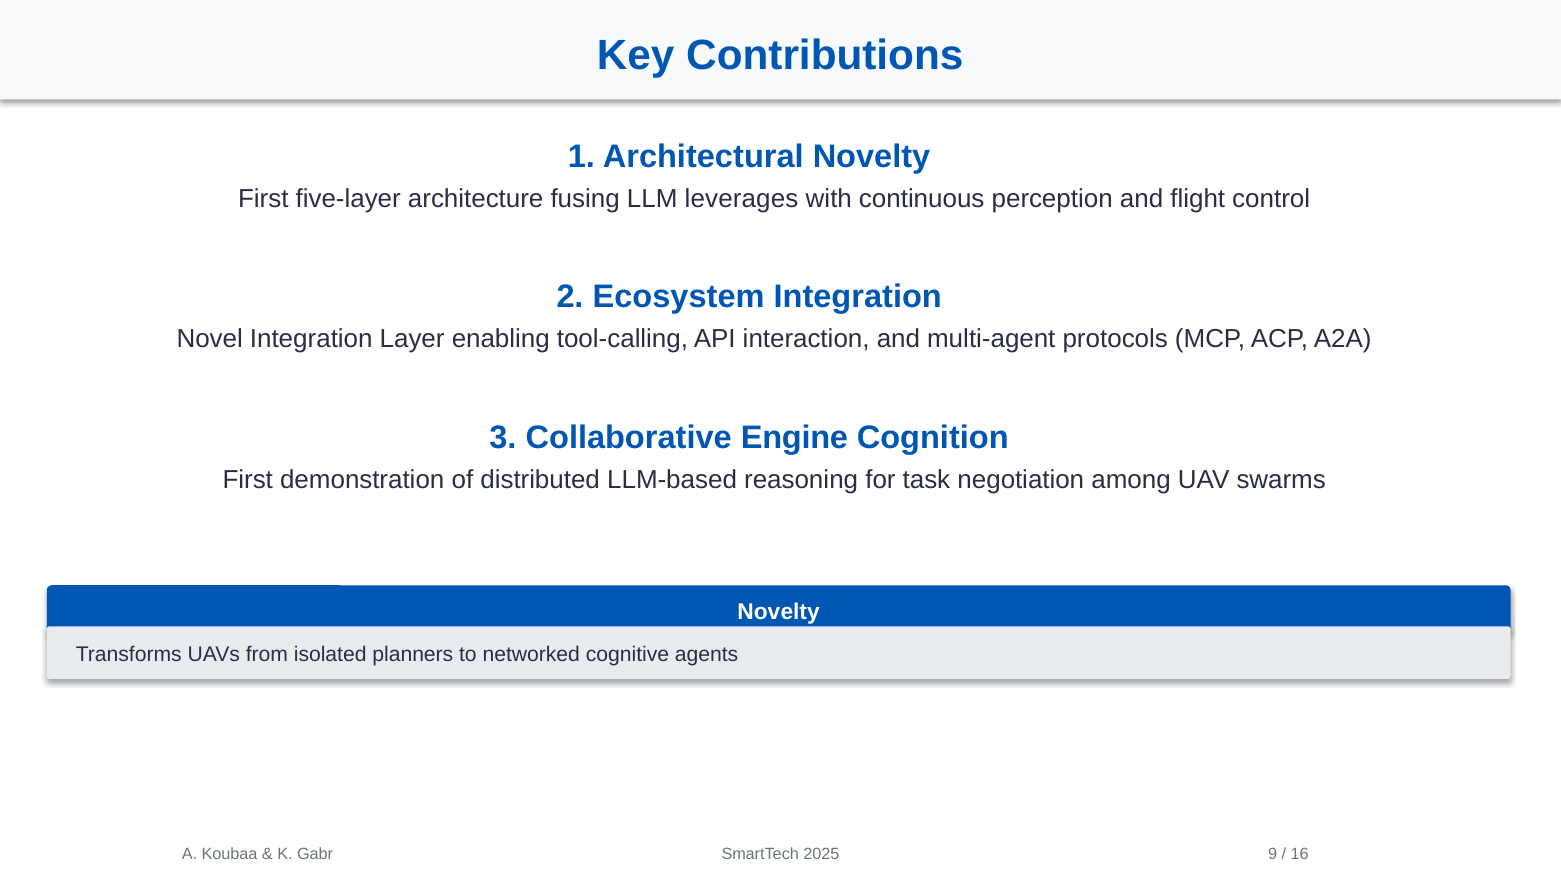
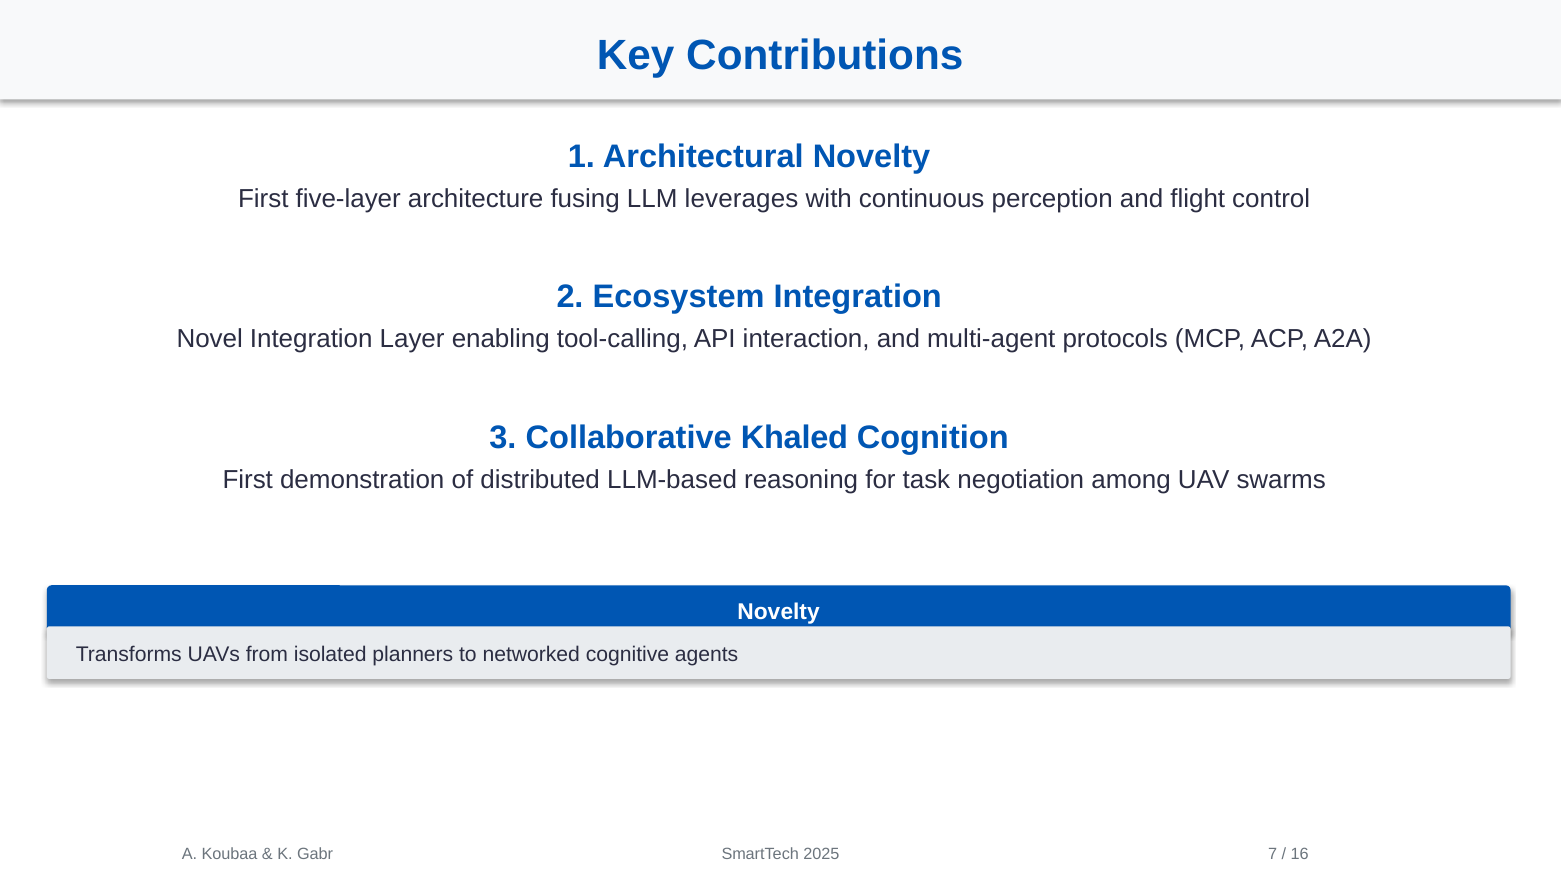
Engine: Engine -> Khaled
9: 9 -> 7
